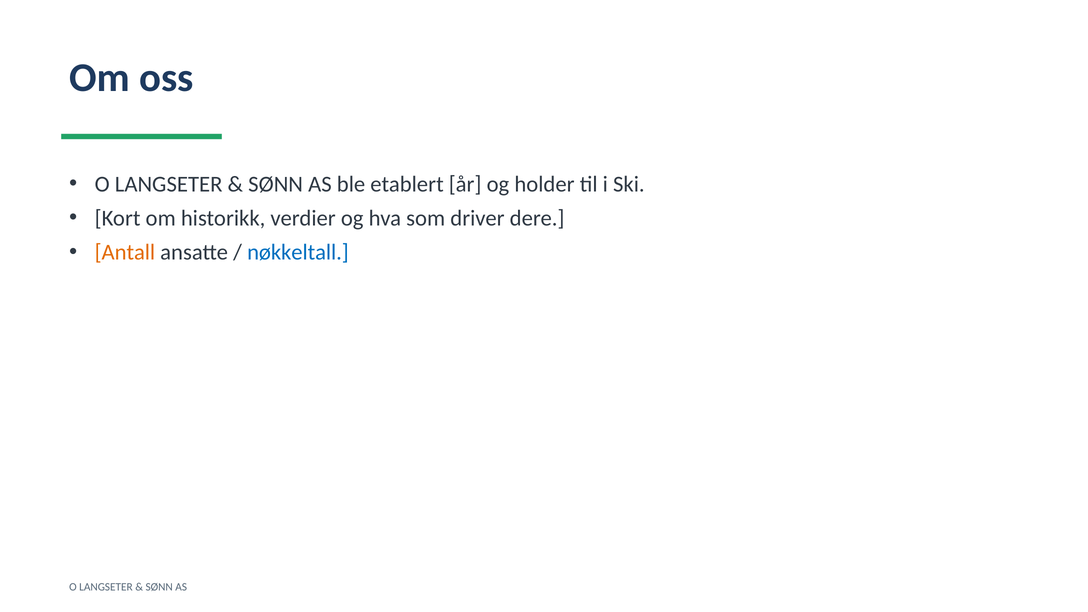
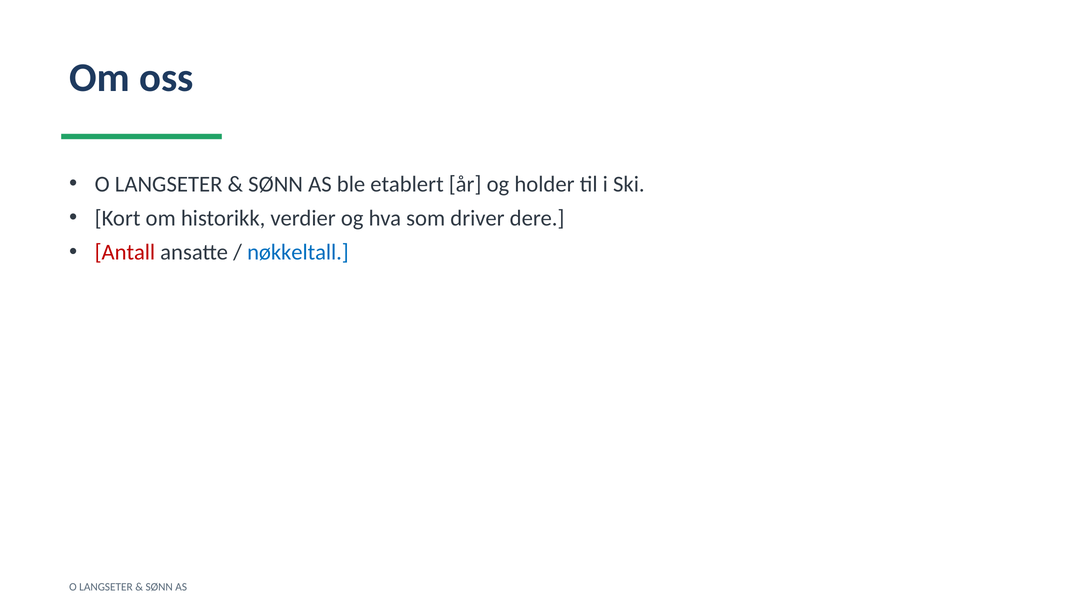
Antall colour: orange -> red
